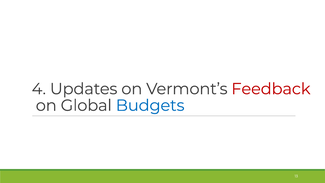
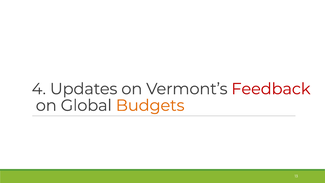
Budgets colour: blue -> orange
